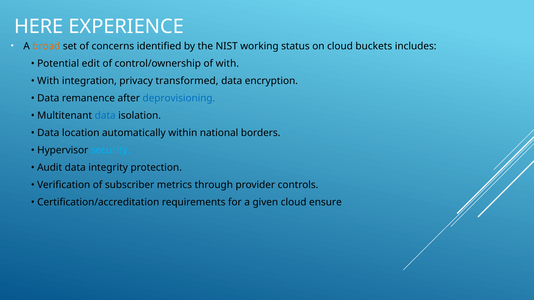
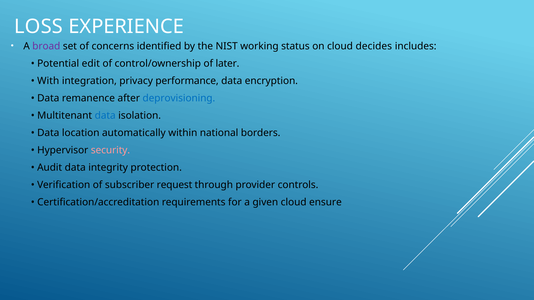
HERE: HERE -> LOSS
broad colour: orange -> purple
buckets: buckets -> decides
of with: with -> later
transformed: transformed -> performance
security colour: light blue -> pink
metrics: metrics -> request
